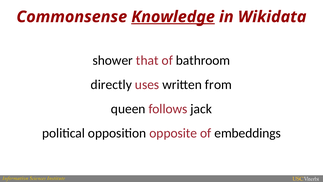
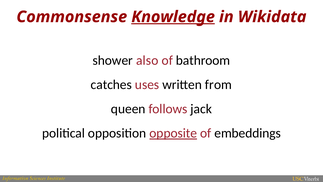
that: that -> also
directly: directly -> catches
opposite underline: none -> present
